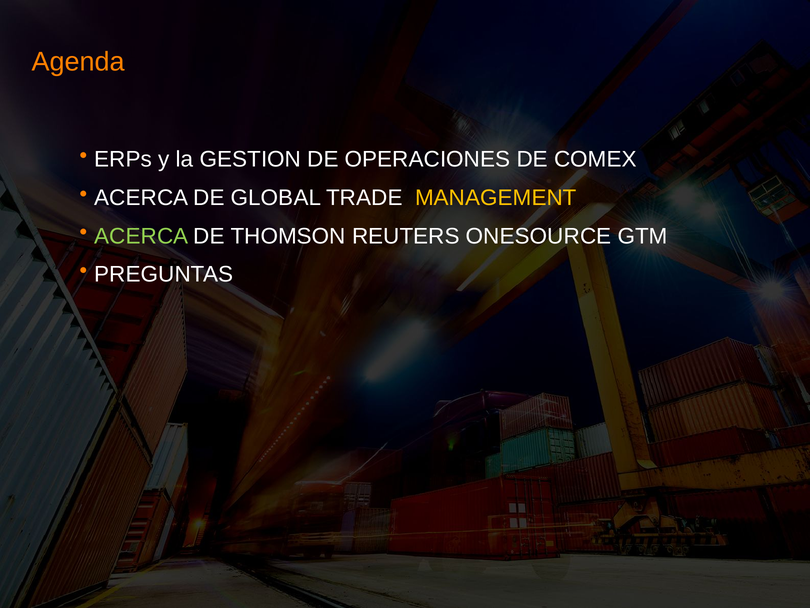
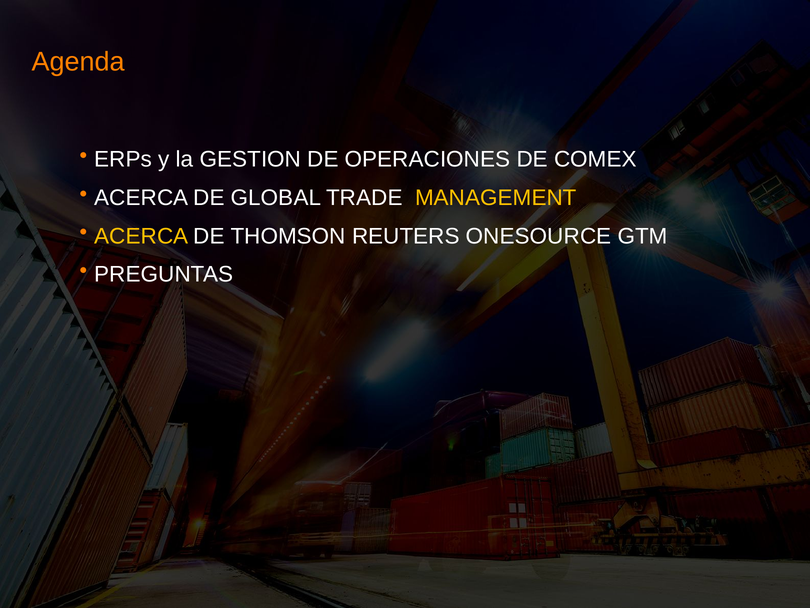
ACERCA at (141, 236) colour: light green -> yellow
